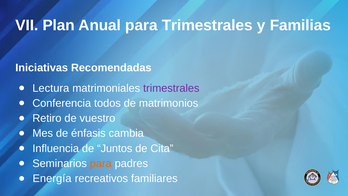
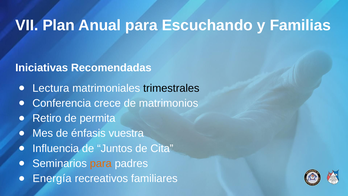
para Trimestrales: Trimestrales -> Escuchando
trimestrales at (171, 88) colour: purple -> black
todos: todos -> crece
vuestro: vuestro -> permita
cambia: cambia -> vuestra
